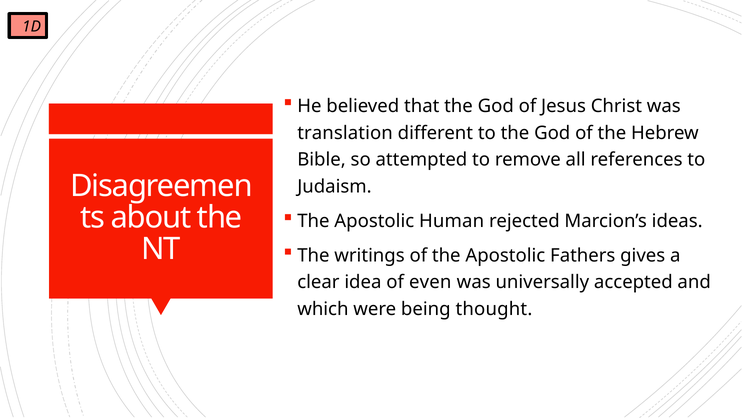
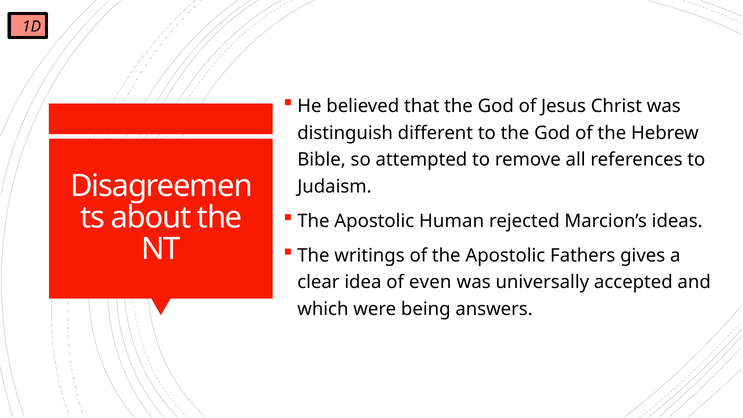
translation: translation -> distinguish
thought: thought -> answers
